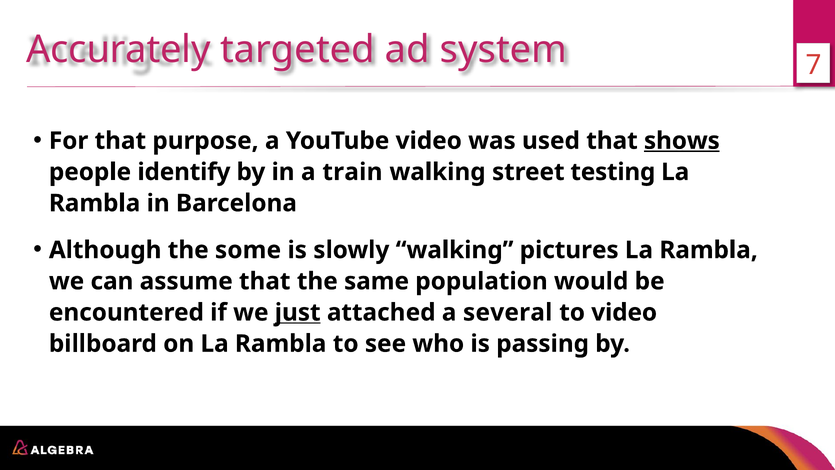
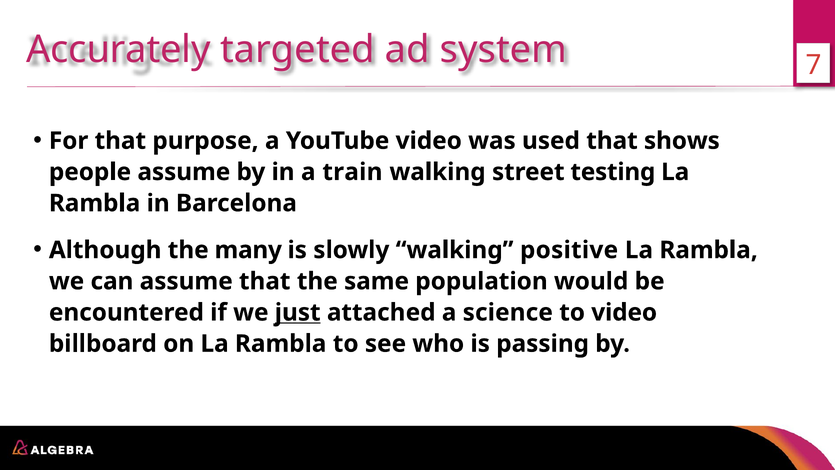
shows underline: present -> none
people identify: identify -> assume
some: some -> many
pictures: pictures -> positive
several: several -> science
